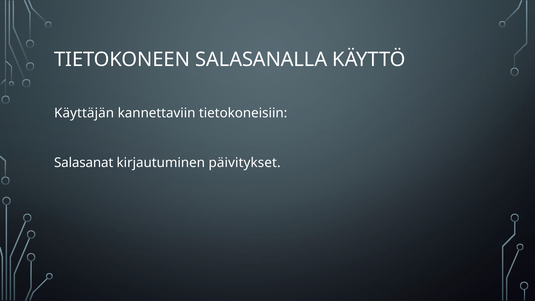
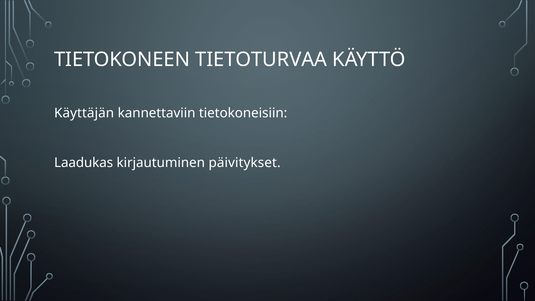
SALASANALLA: SALASANALLA -> TIETOTURVAA
Salasanat: Salasanat -> Laadukas
